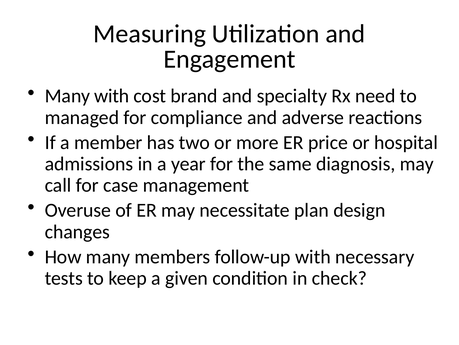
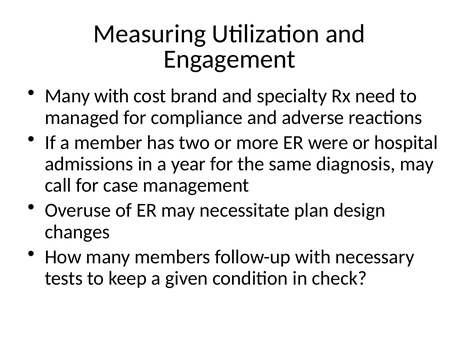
price: price -> were
